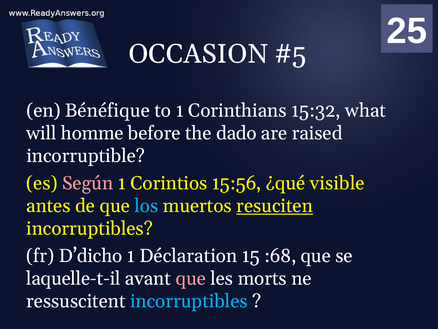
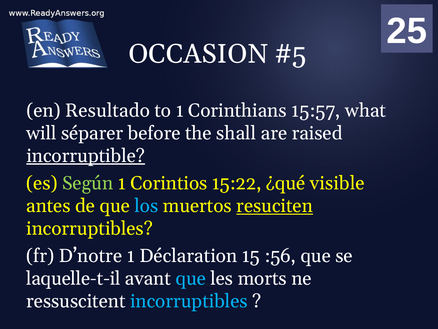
Bénéfique: Bénéfique -> Resultado
15:32: 15:32 -> 15:57
homme: homme -> séparer
dado: dado -> shall
incorruptible underline: none -> present
Según colour: pink -> light green
15:56: 15:56 -> 15:22
D’dicho: D’dicho -> D’notre
:68: :68 -> :56
que at (191, 278) colour: pink -> light blue
